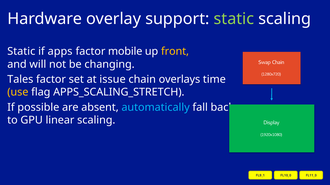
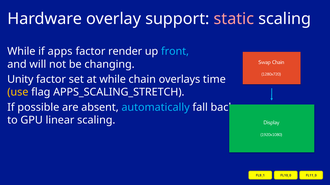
static at (234, 19) colour: light green -> pink
Static at (21, 52): Static -> While
mobile: mobile -> render
front colour: yellow -> light blue
Tales: Tales -> Unity
at issue: issue -> while
